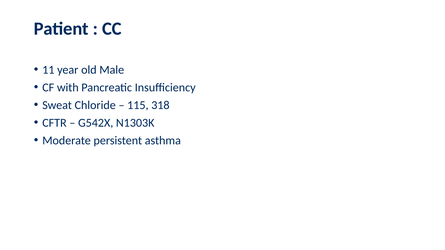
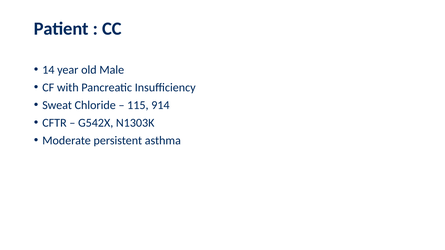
11: 11 -> 14
318: 318 -> 914
